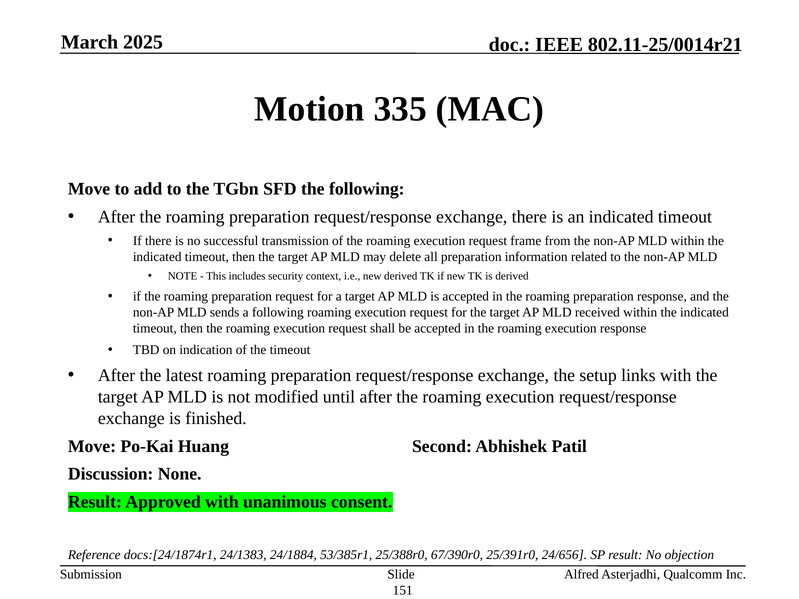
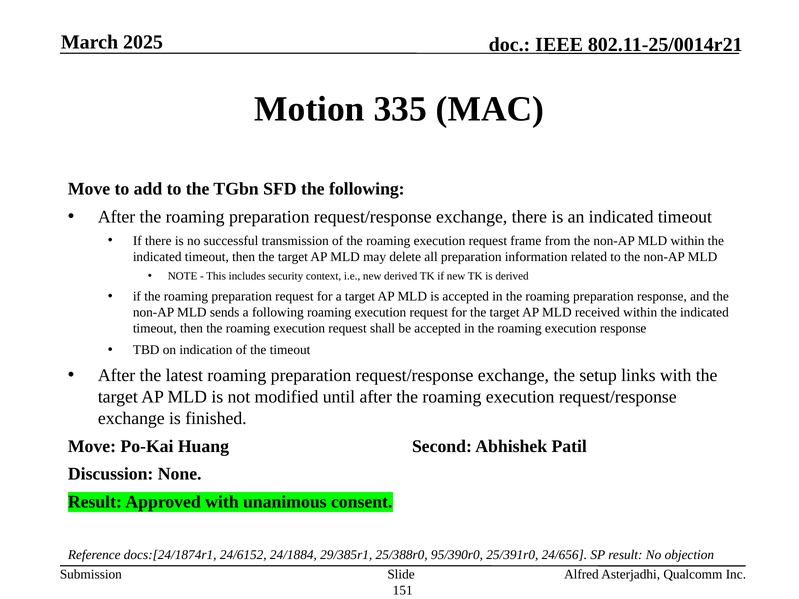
24/1383: 24/1383 -> 24/6152
53/385r1: 53/385r1 -> 29/385r1
67/390r0: 67/390r0 -> 95/390r0
